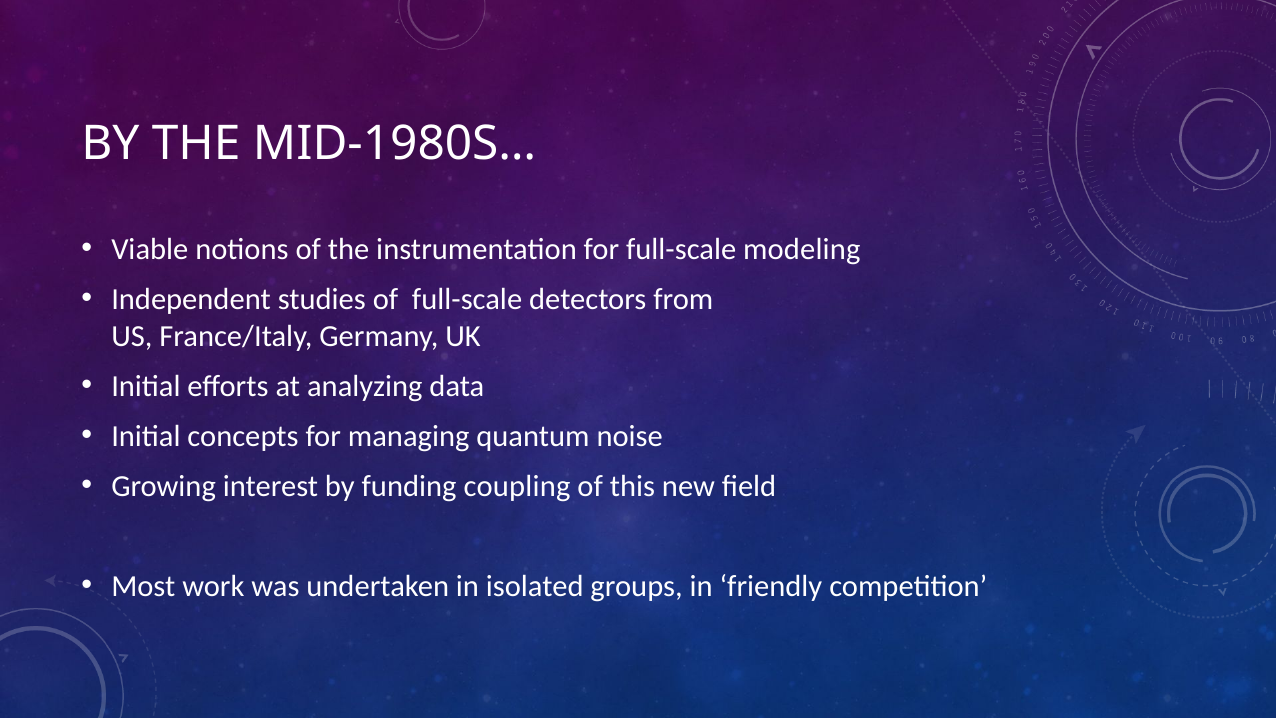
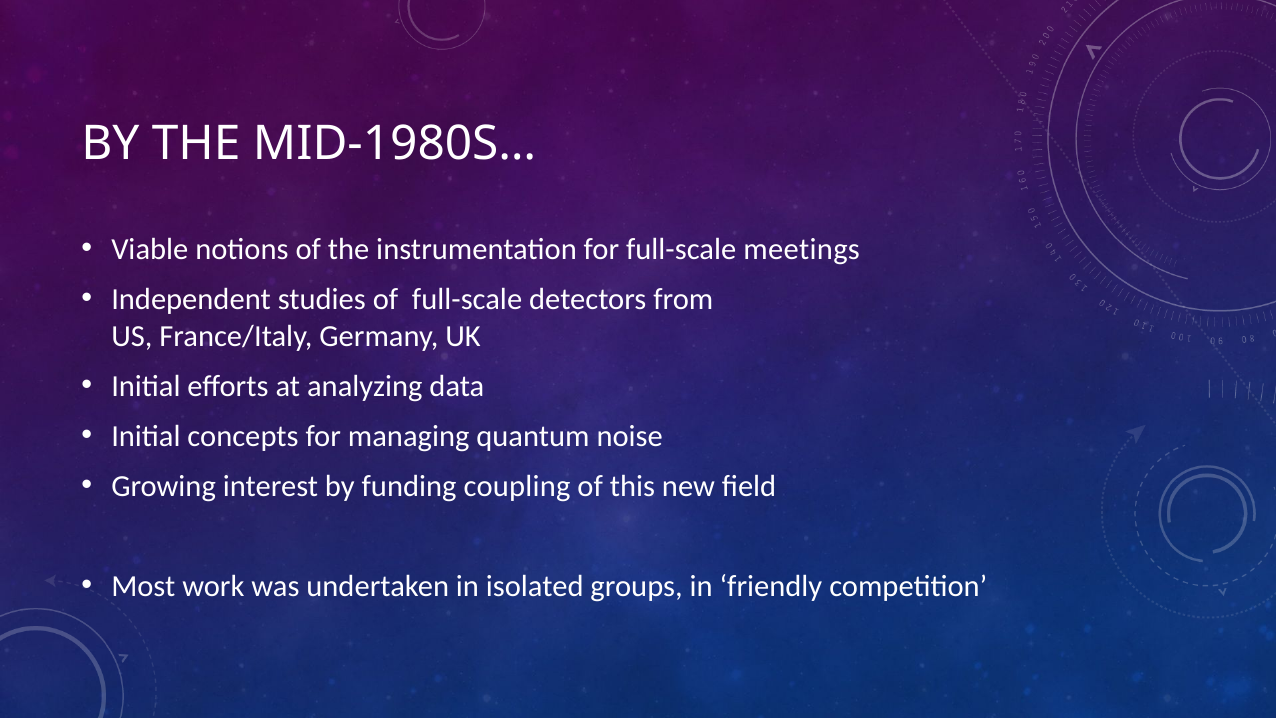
modeling: modeling -> meetings
